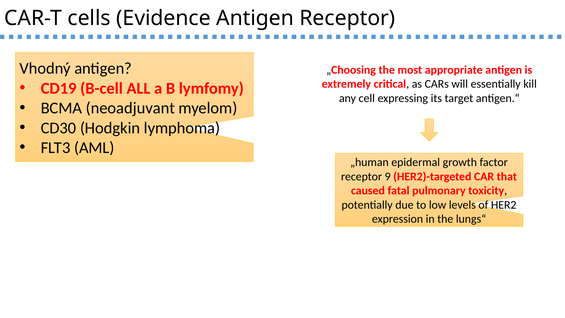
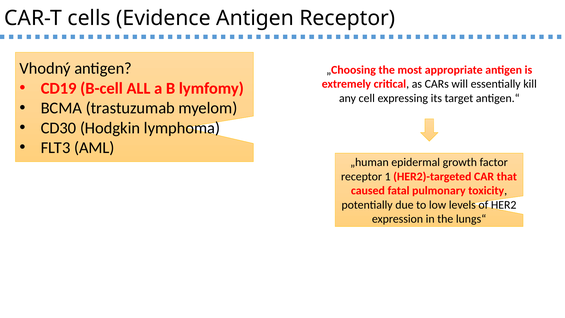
neoadjuvant: neoadjuvant -> trastuzumab
9: 9 -> 1
